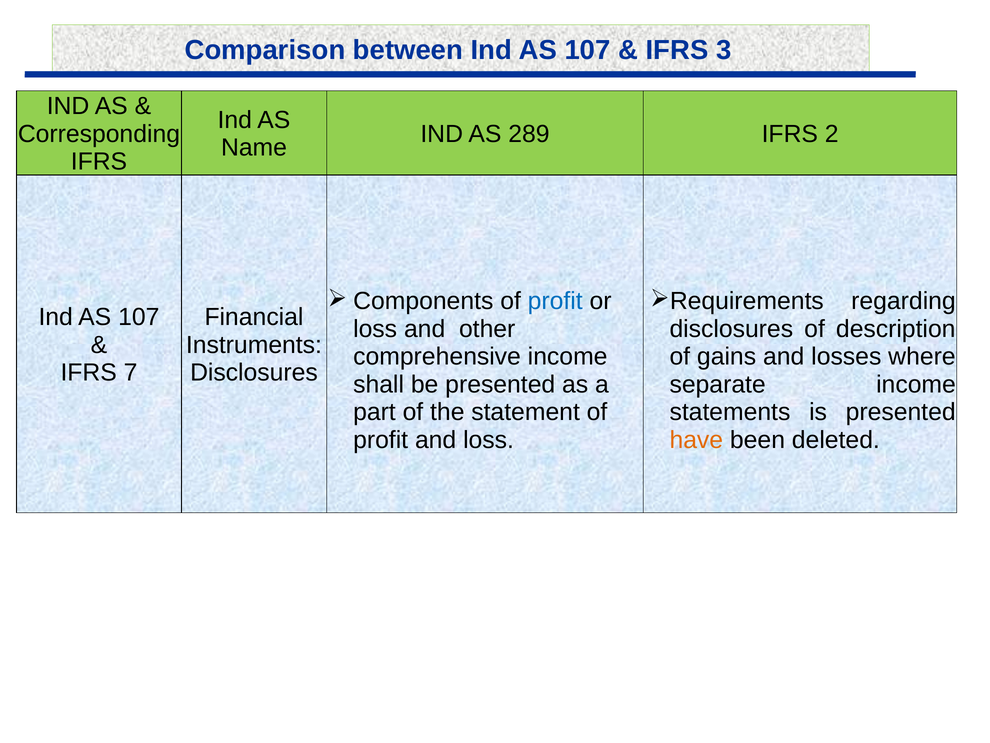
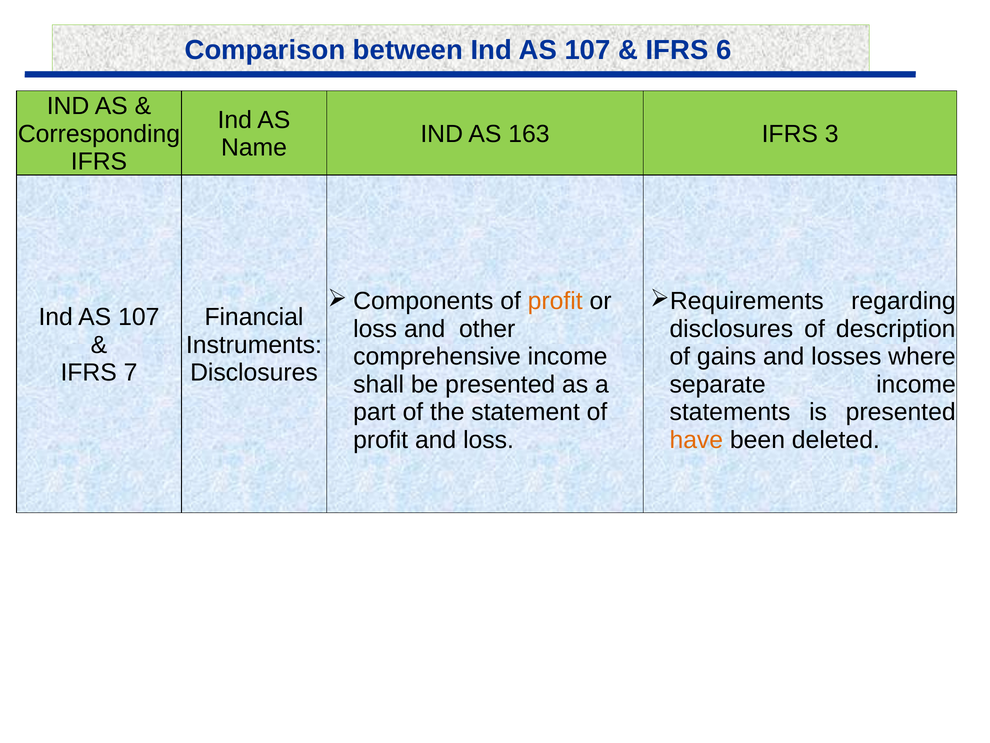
3: 3 -> 6
289: 289 -> 163
2: 2 -> 3
profit at (555, 301) colour: blue -> orange
